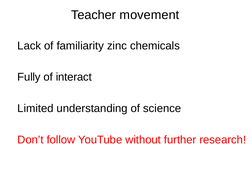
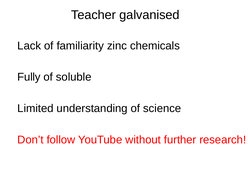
movement: movement -> galvanised
interact: interact -> soluble
